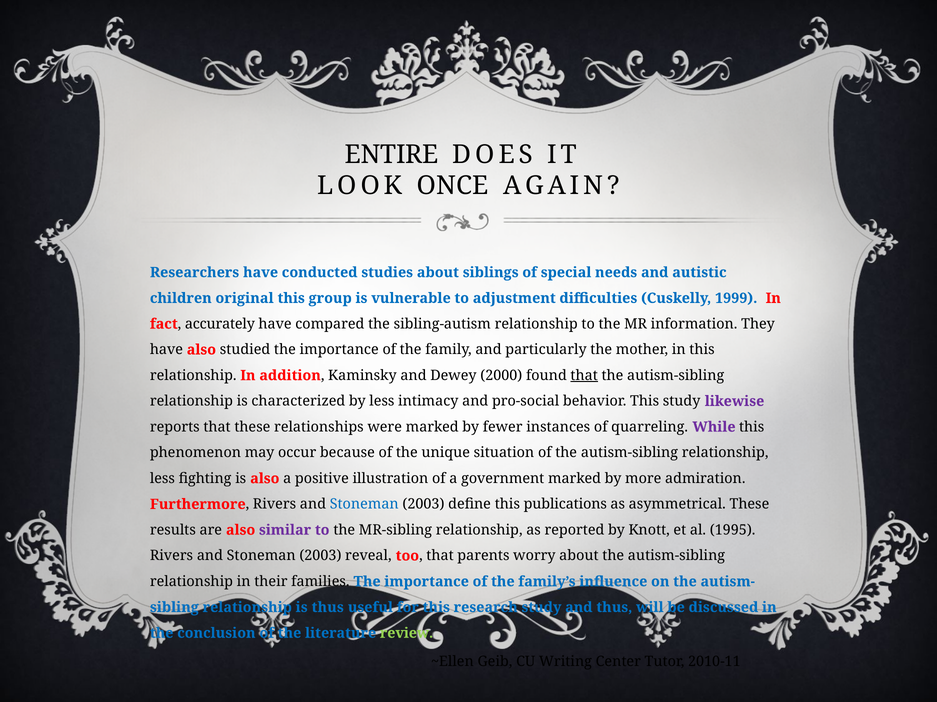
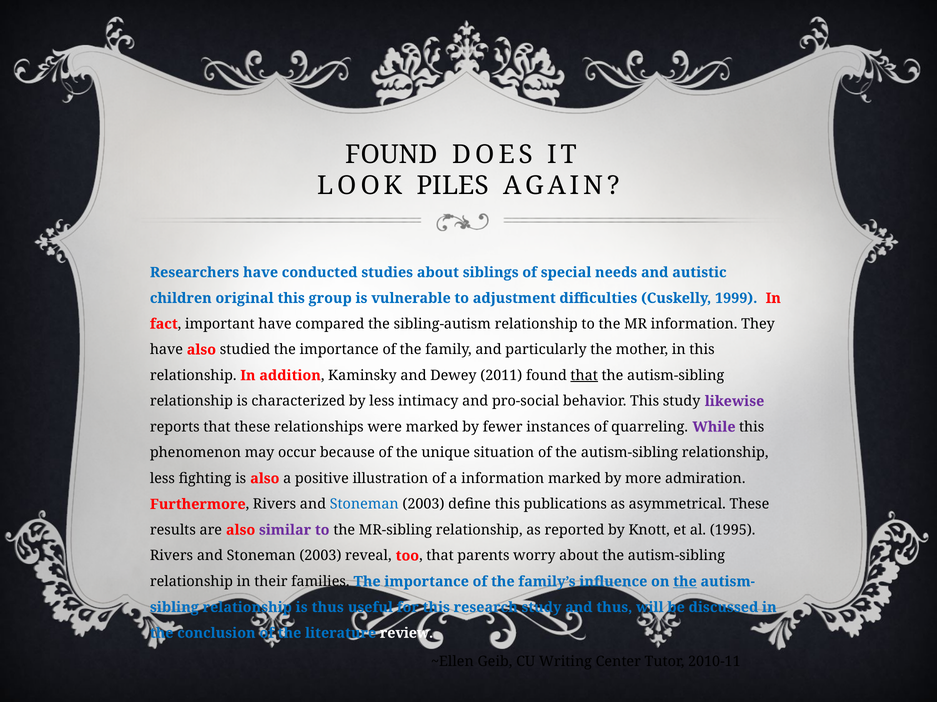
ENTIRE at (392, 155): ENTIRE -> FOUND
ONCE: ONCE -> PILES
accurately: accurately -> important
2000: 2000 -> 2011
a government: government -> information
the at (685, 582) underline: none -> present
review colour: light green -> white
